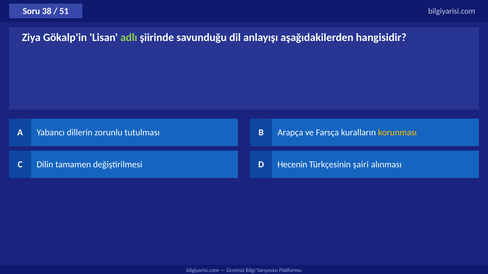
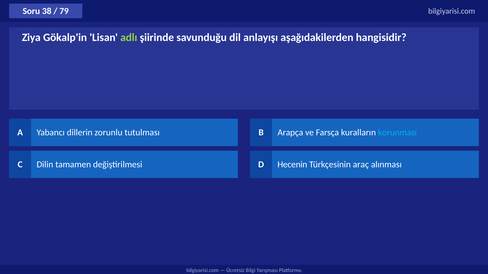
51: 51 -> 79
korunması colour: yellow -> light blue
şairi: şairi -> araç
